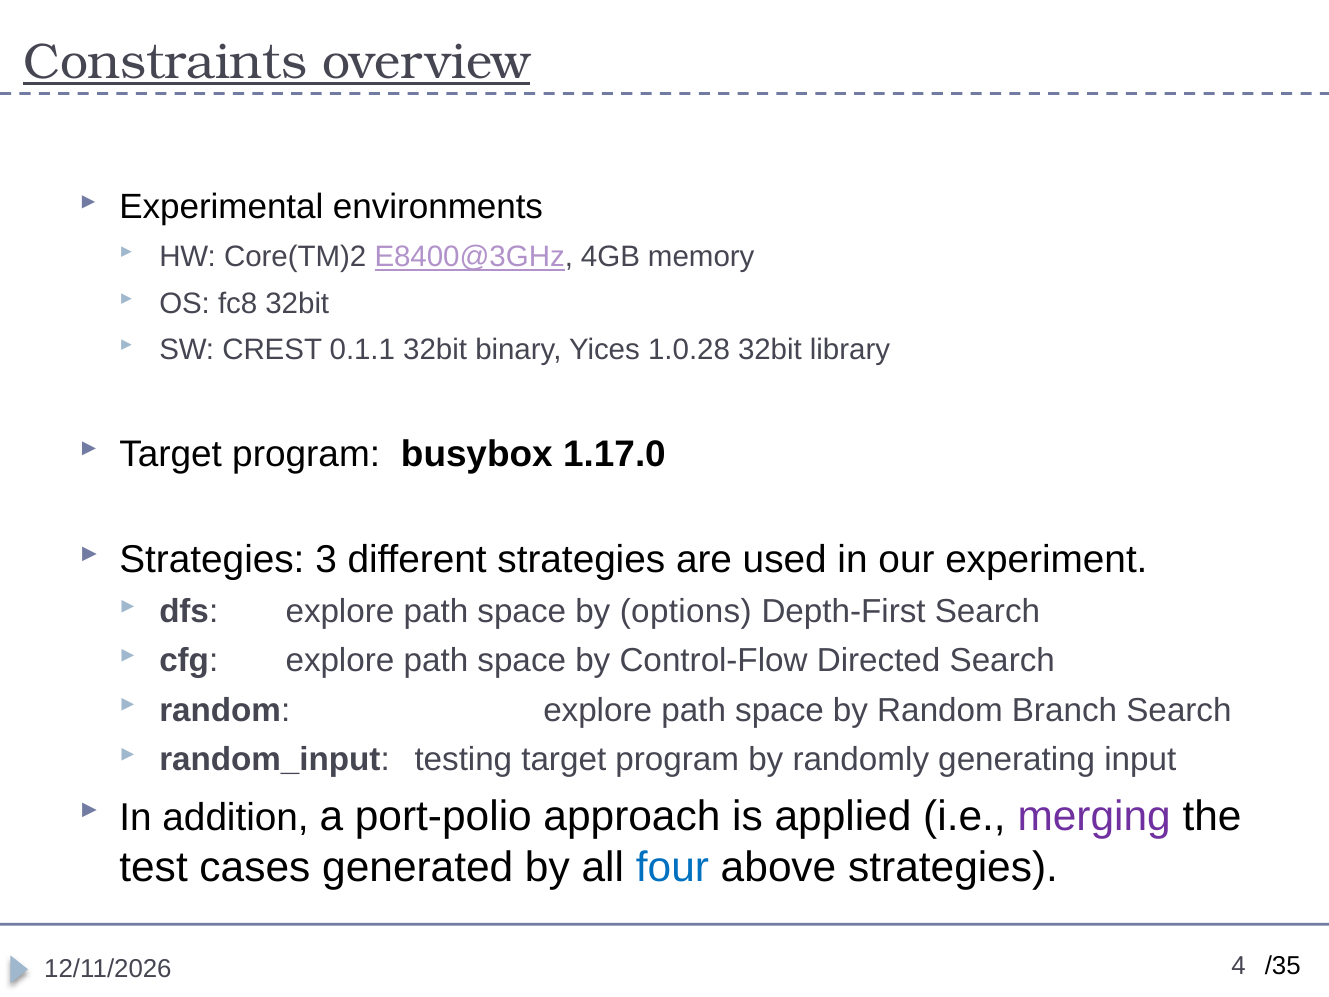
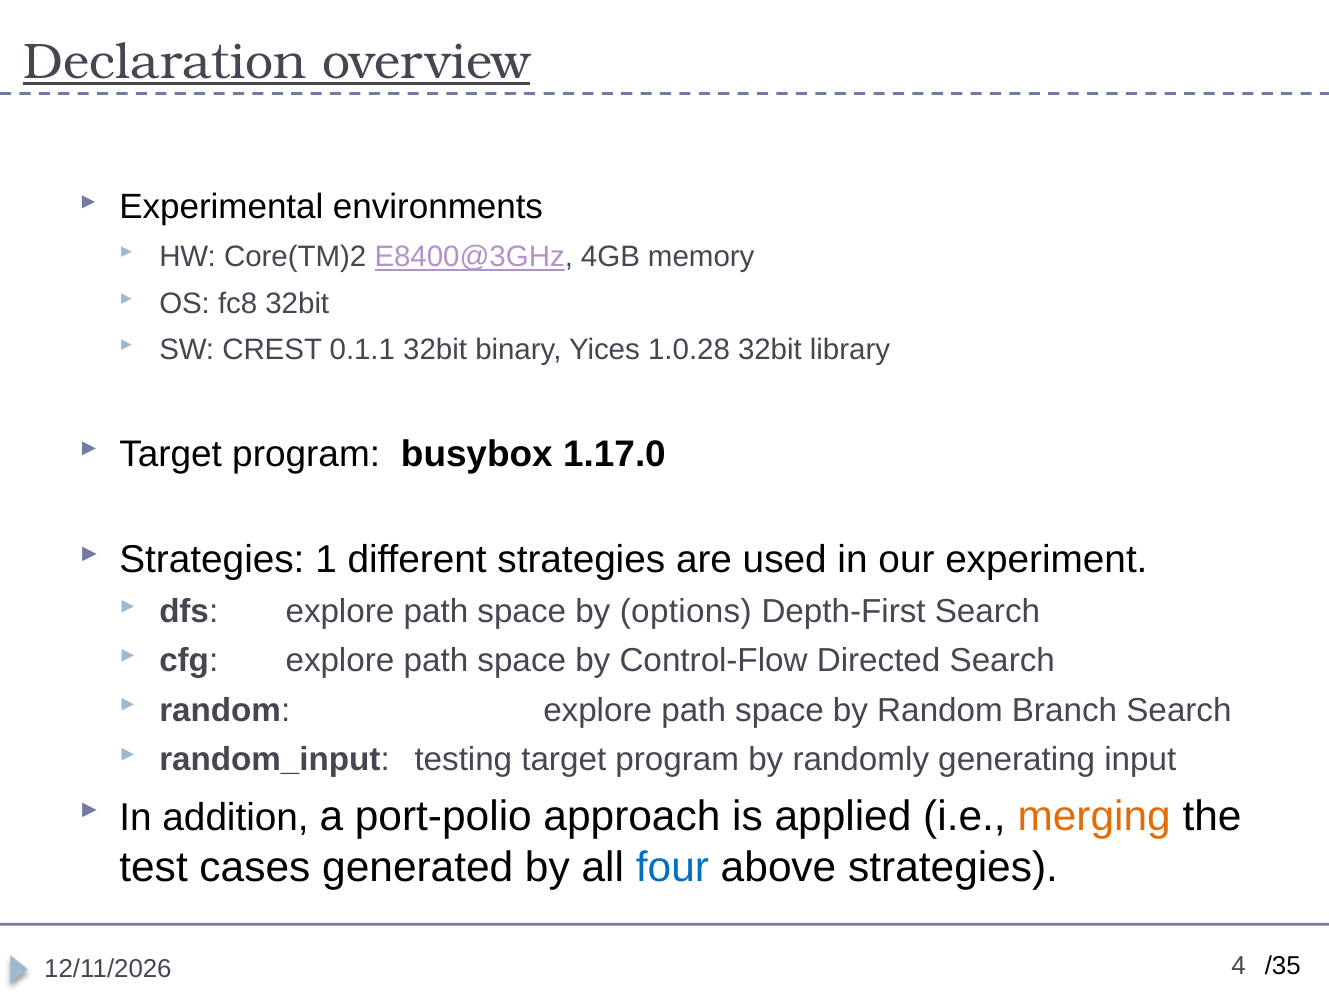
Constraints: Constraints -> Declaration
3: 3 -> 1
merging colour: purple -> orange
